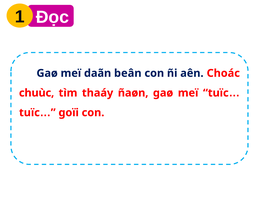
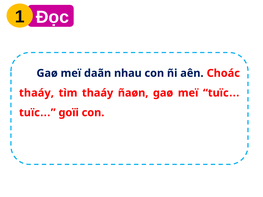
beân: beân -> nhau
chuùc at (37, 93): chuùc -> thaáy
